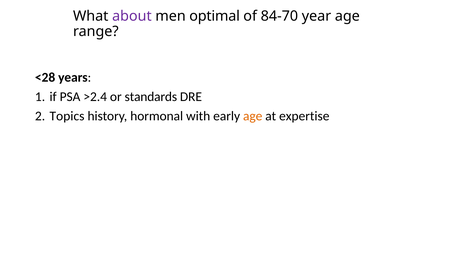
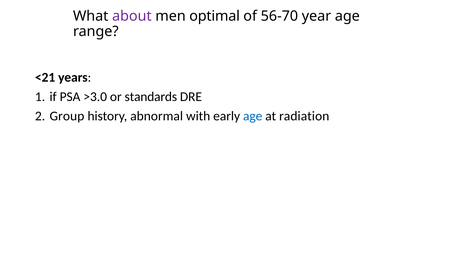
84-70: 84-70 -> 56-70
<28: <28 -> <21
>2.4: >2.4 -> >3.0
Topics: Topics -> Group
hormonal: hormonal -> abnormal
age at (253, 116) colour: orange -> blue
expertise: expertise -> radiation
